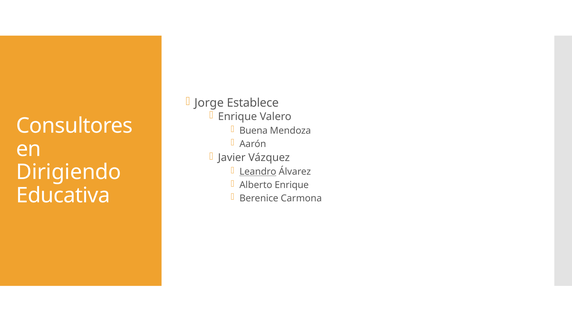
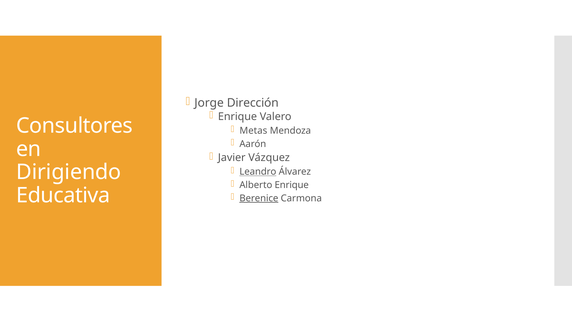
Establece: Establece -> Dirección
Buena: Buena -> Metas
Berenice underline: none -> present
